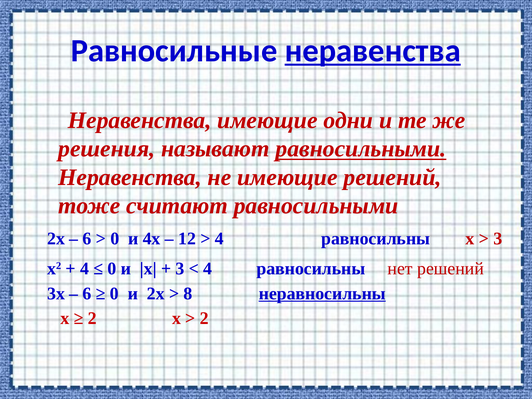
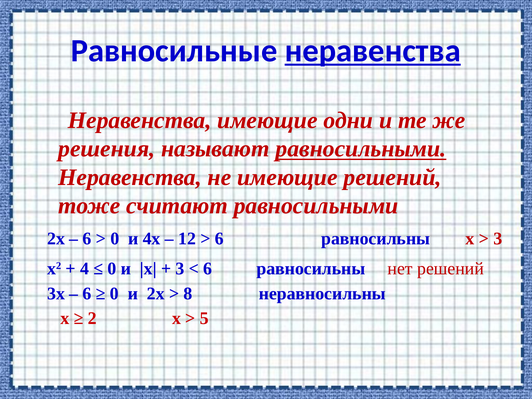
4 at (219, 239): 4 -> 6
4 at (208, 269): 4 -> 6
неравносильны underline: present -> none
2 at (204, 318): 2 -> 5
